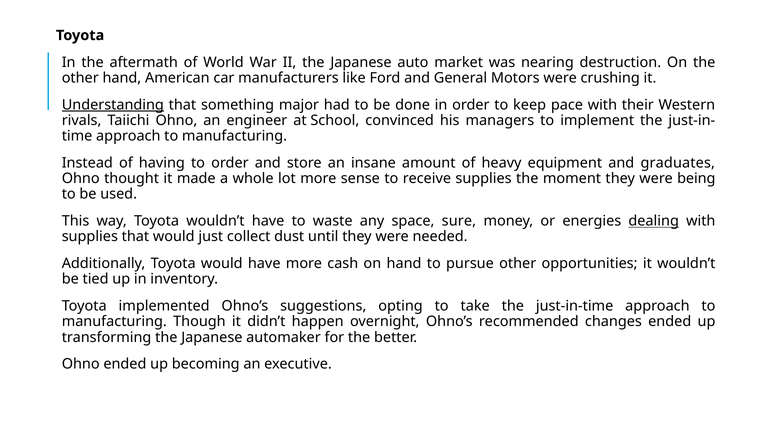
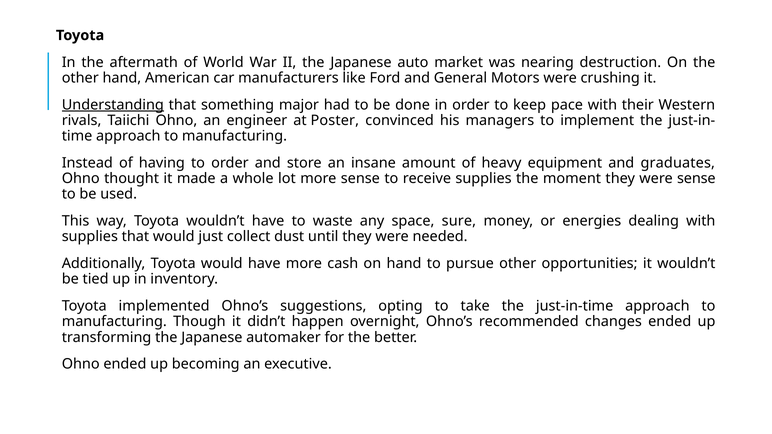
School: School -> Poster
were being: being -> sense
dealing underline: present -> none
